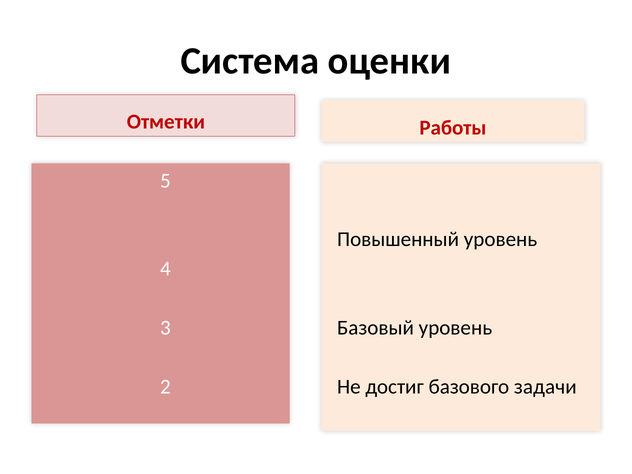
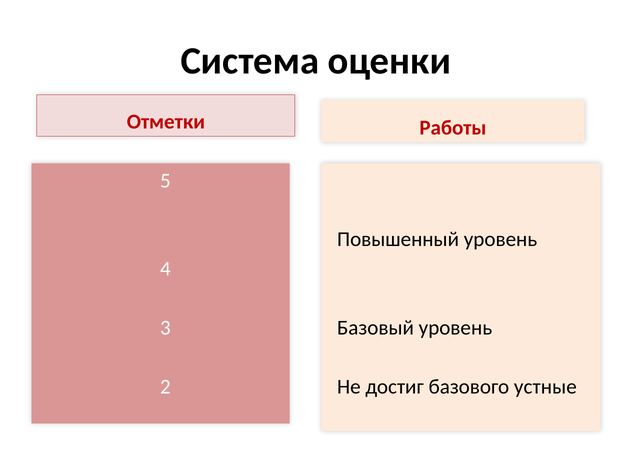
задачи: задачи -> устные
